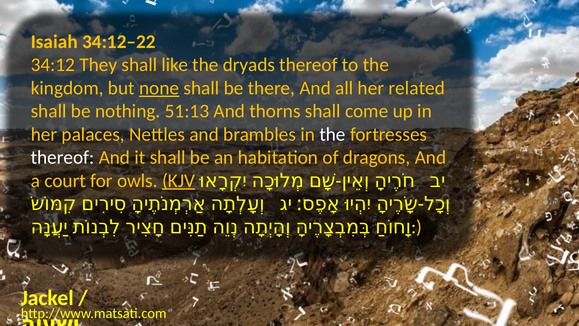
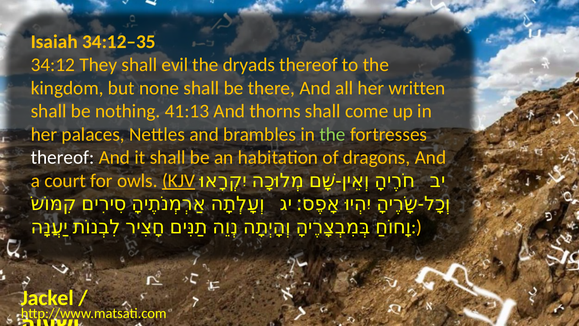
34:12–22: 34:12–22 -> 34:12–35
like: like -> evil
none underline: present -> none
related: related -> written
51:13: 51:13 -> 41:13
the at (332, 134) colour: white -> light green
